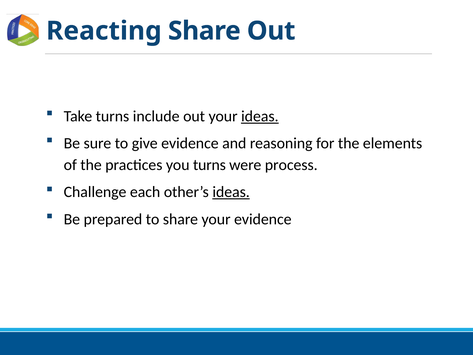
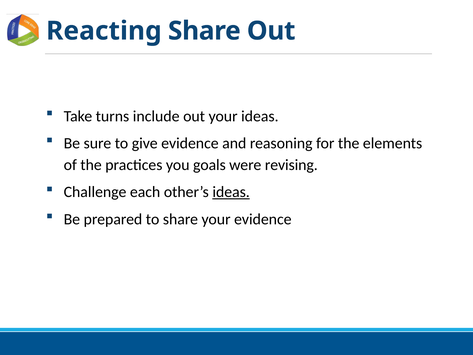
ideas at (260, 116) underline: present -> none
you turns: turns -> goals
process: process -> revising
